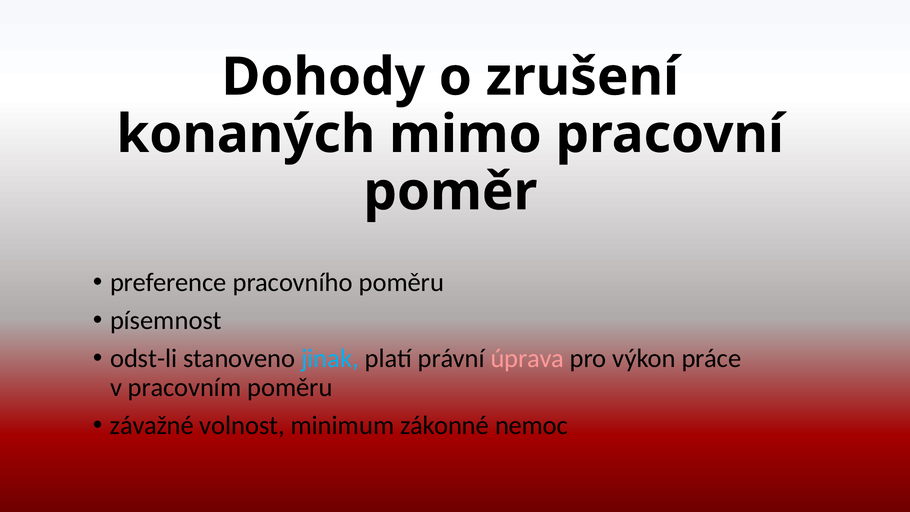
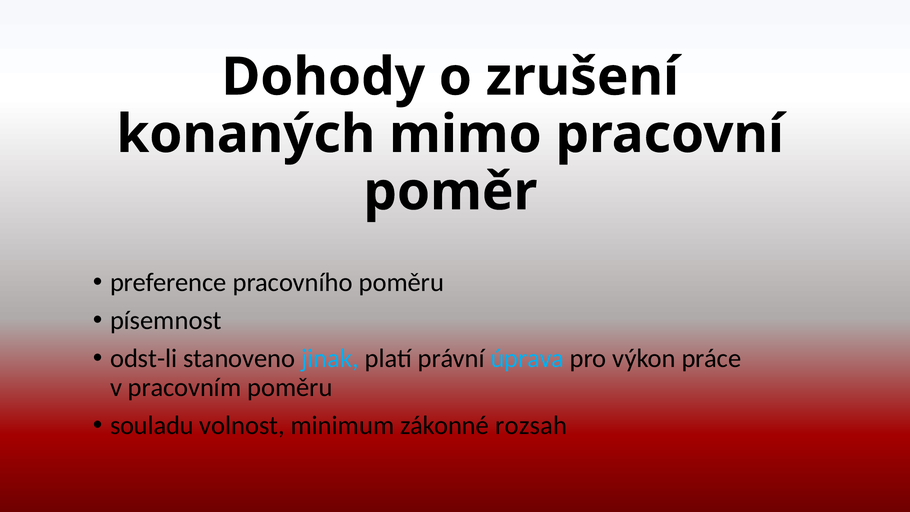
úprava colour: pink -> light blue
závažné: závažné -> souladu
nemoc: nemoc -> rozsah
